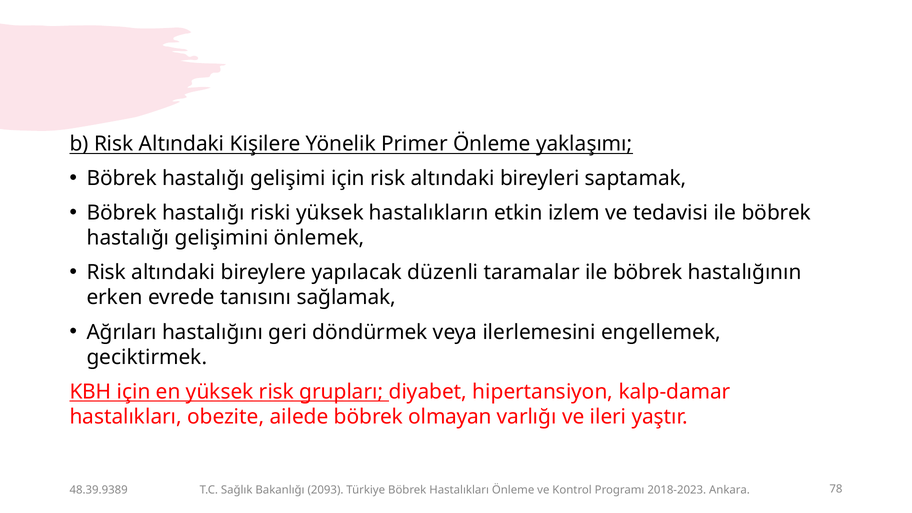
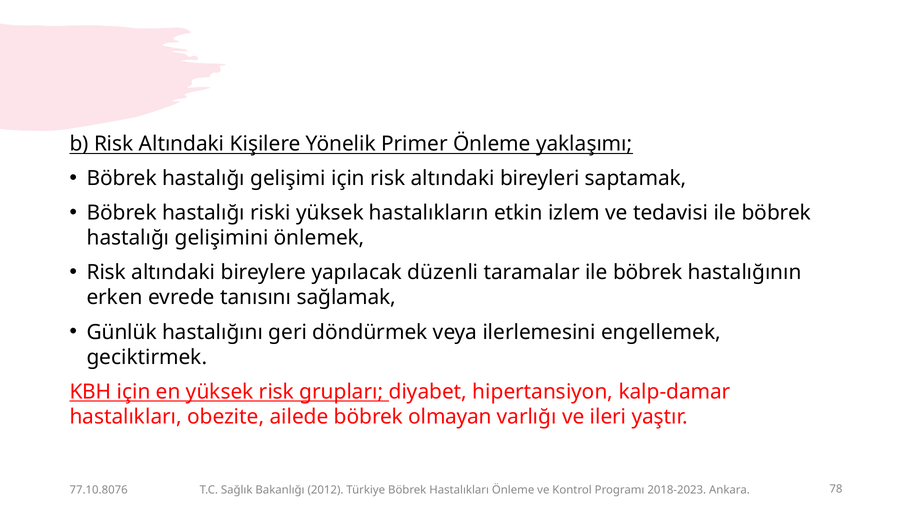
Ağrıları: Ağrıları -> Günlük
48.39.9389: 48.39.9389 -> 77.10.8076
2093: 2093 -> 2012
